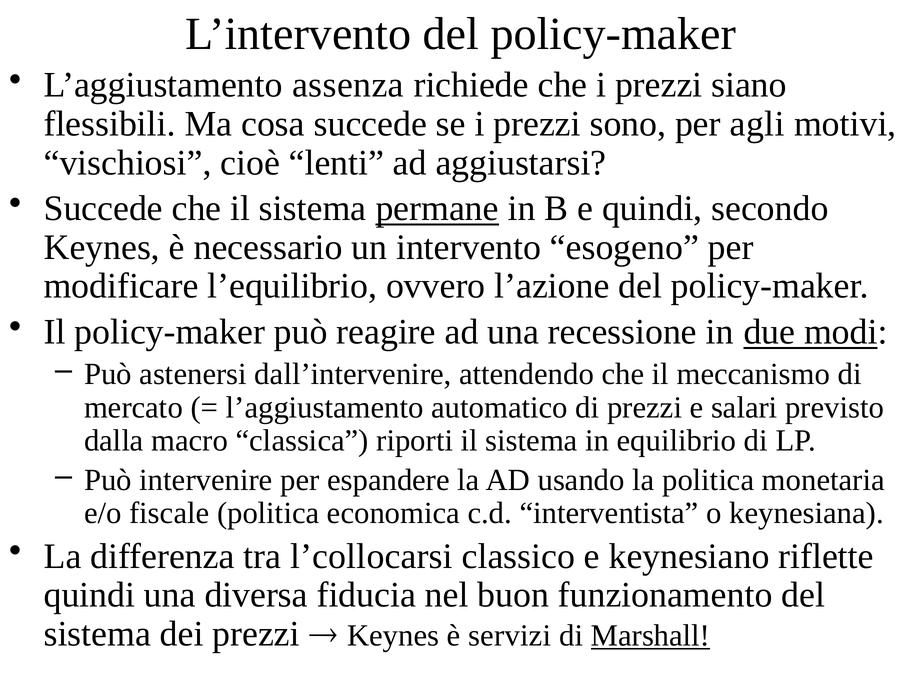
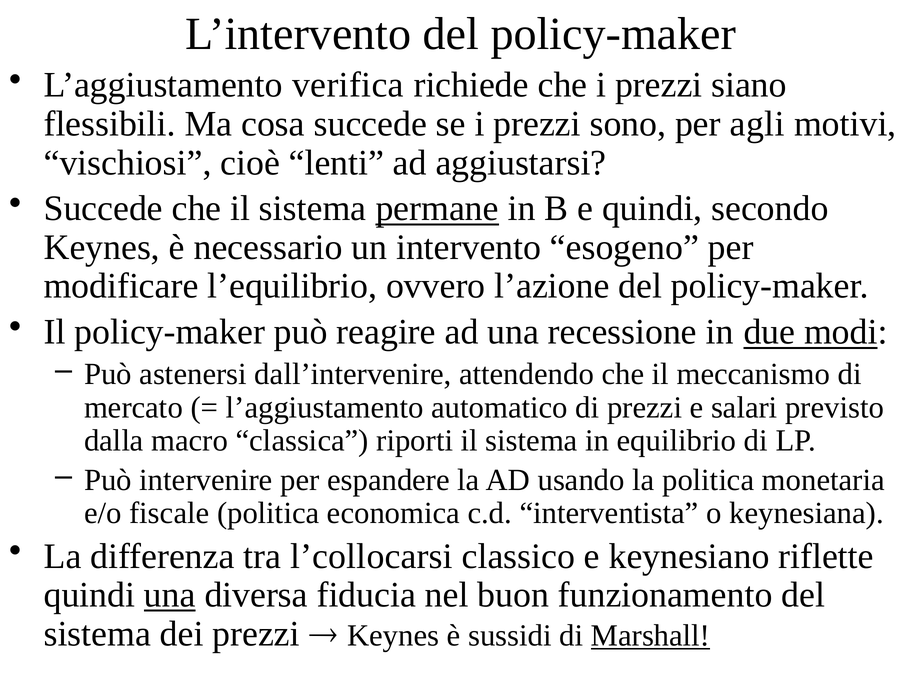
assenza: assenza -> verifica
una at (170, 595) underline: none -> present
servizi: servizi -> sussidi
